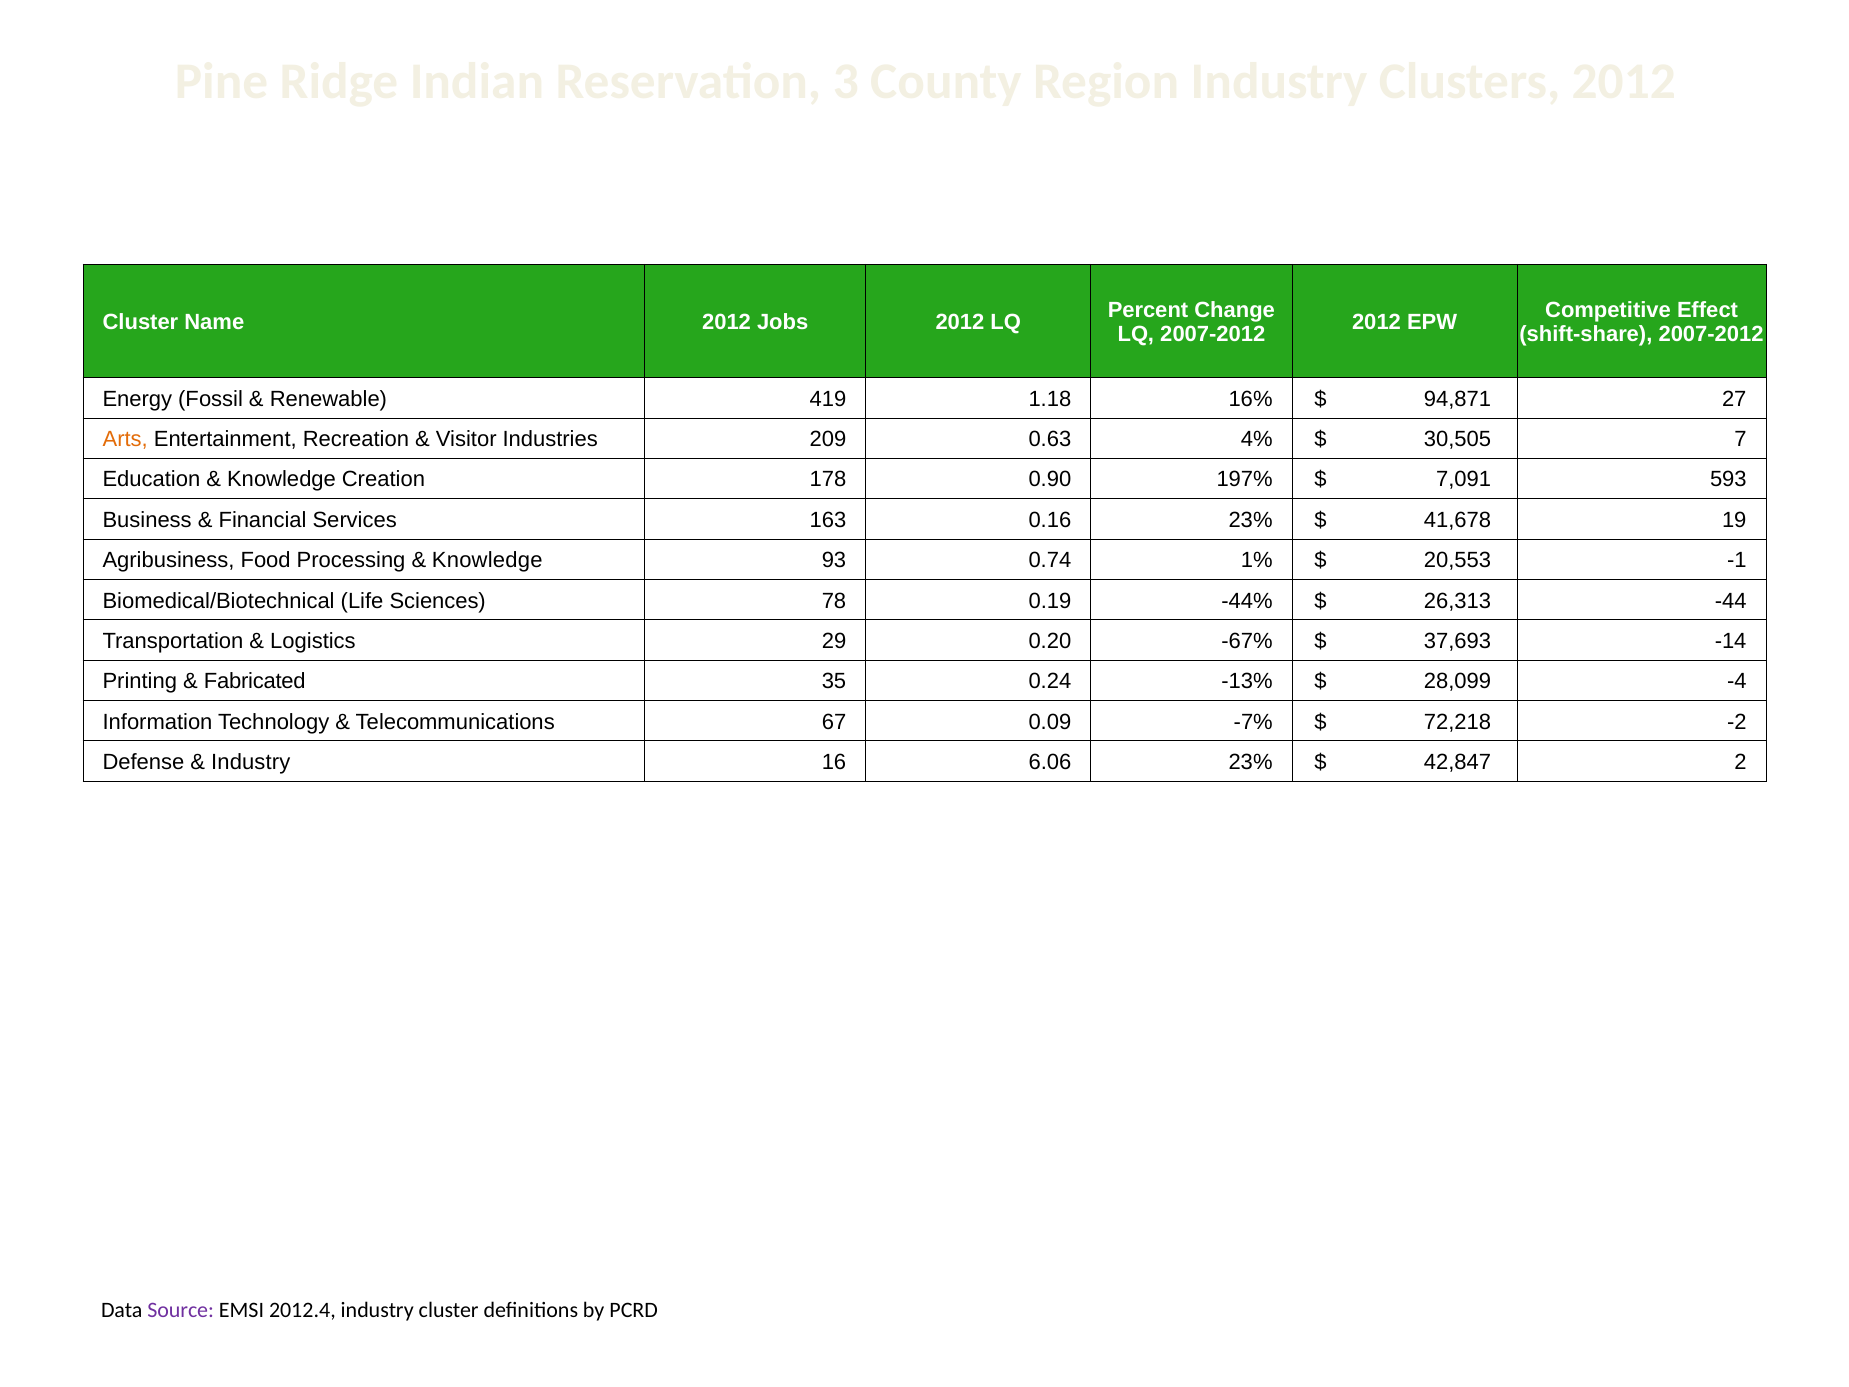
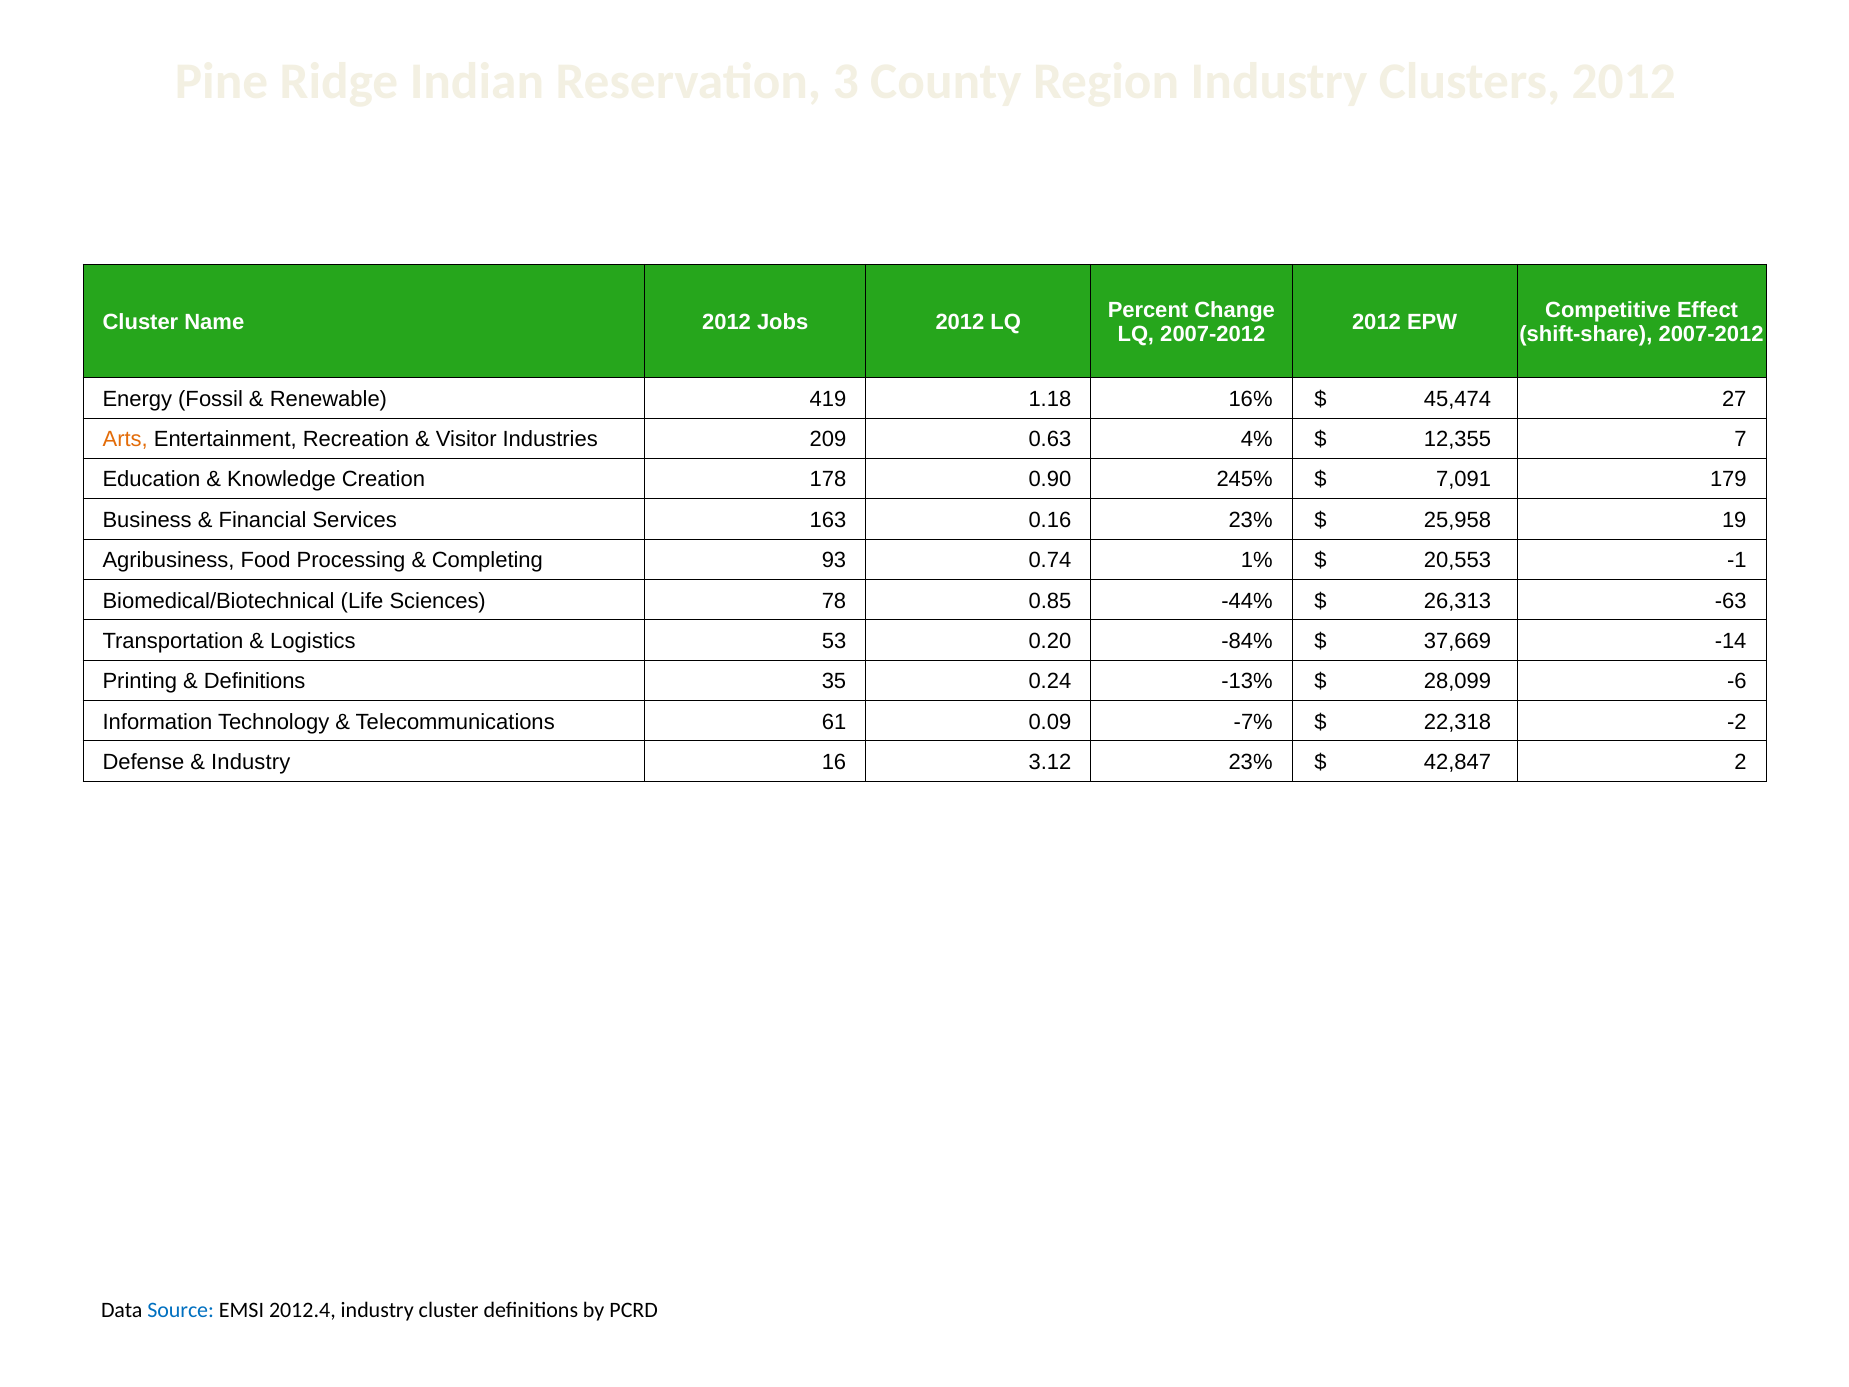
94,871: 94,871 -> 45,474
30,505: 30,505 -> 12,355
197%: 197% -> 245%
593: 593 -> 179
41,678: 41,678 -> 25,958
Knowledge at (487, 560): Knowledge -> Completing
0.19: 0.19 -> 0.85
-44: -44 -> -63
29: 29 -> 53
-67%: -67% -> -84%
37,693: 37,693 -> 37,669
Fabricated at (255, 681): Fabricated -> Definitions
-4: -4 -> -6
67: 67 -> 61
72,218: 72,218 -> 22,318
6.06: 6.06 -> 3.12
Source colour: purple -> blue
